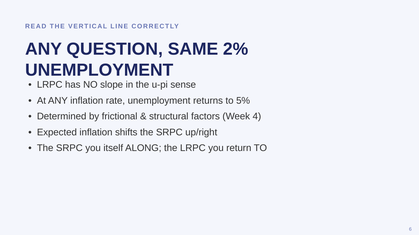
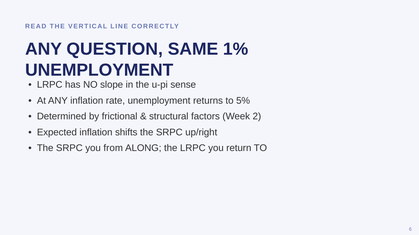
2%: 2% -> 1%
4: 4 -> 2
itself: itself -> from
